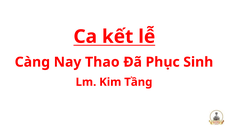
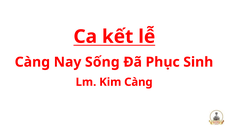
Thao: Thao -> Sống
Kim Tầng: Tầng -> Càng
